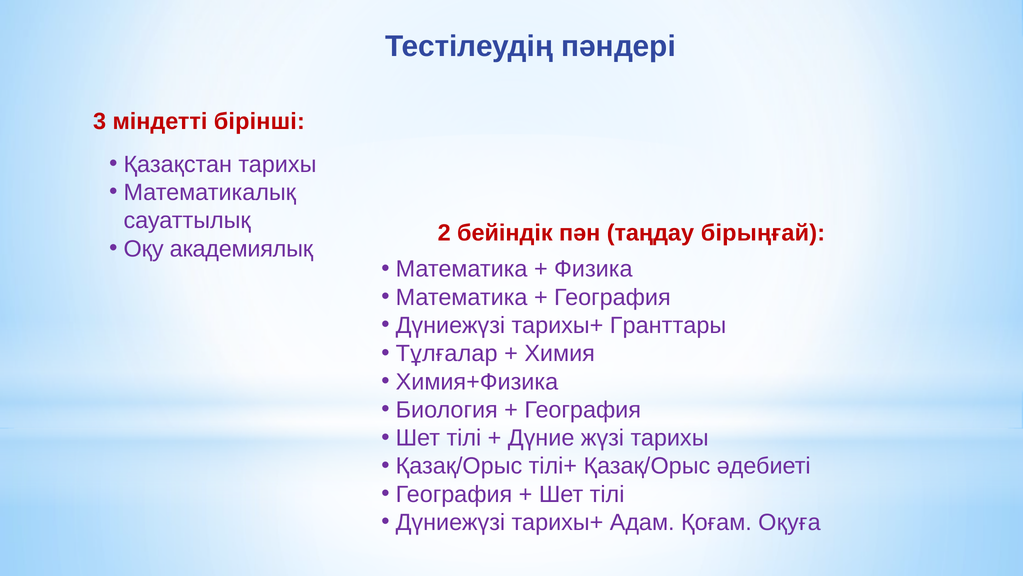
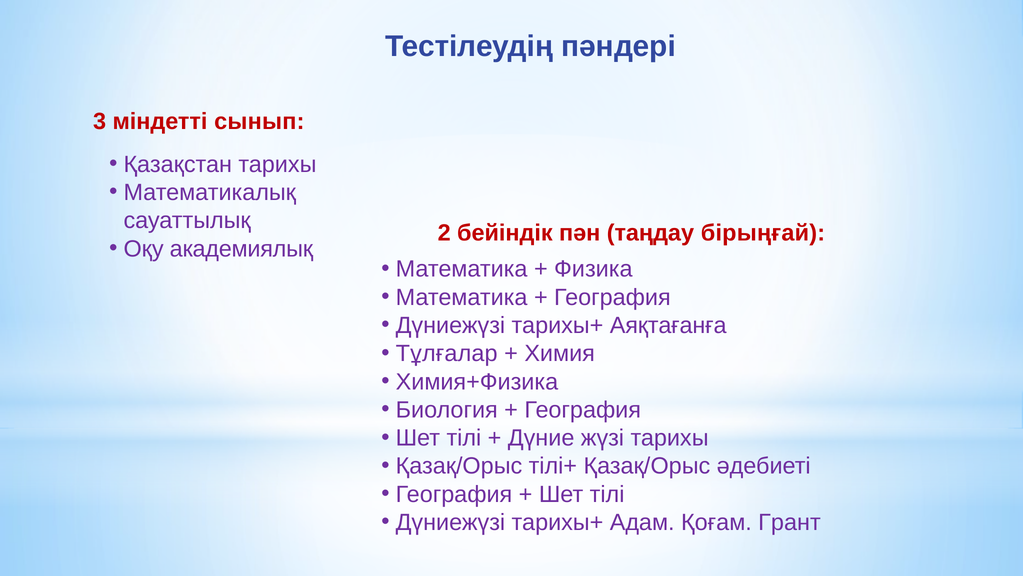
бірінші: бірінші -> сынып
Гранттары: Гранттары -> Аяқтағанға
Оқуға: Оқуға -> Грант
